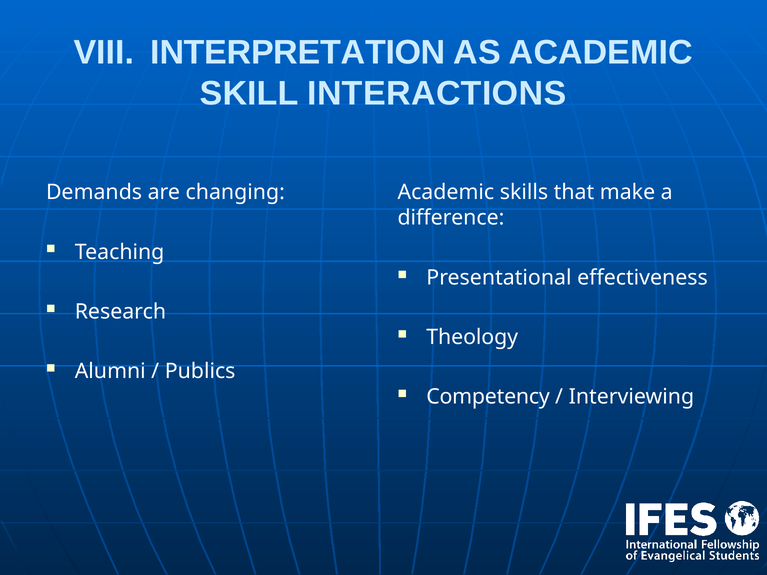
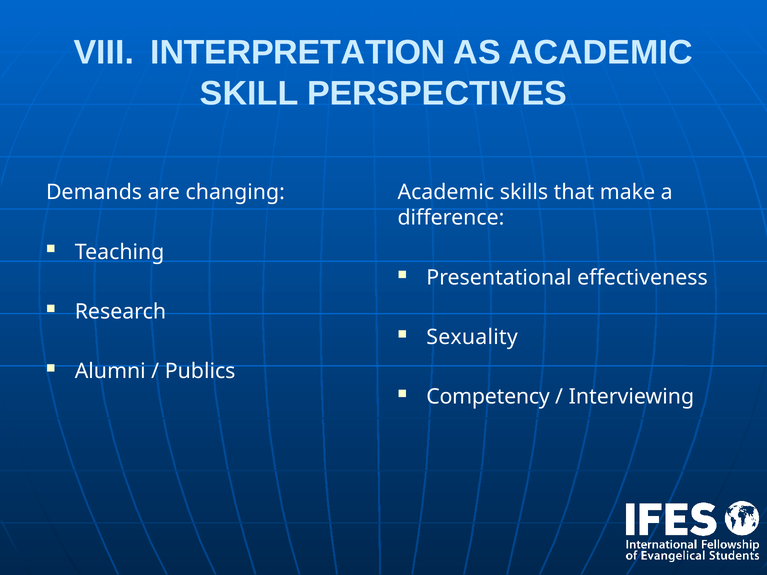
INTERACTIONS: INTERACTIONS -> PERSPECTIVES
Theology: Theology -> Sexuality
